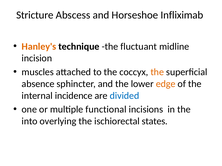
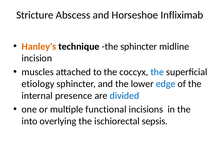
the fluctuant: fluctuant -> sphincter
the at (157, 72) colour: orange -> blue
absence: absence -> etiology
edge colour: orange -> blue
incidence: incidence -> presence
states: states -> sepsis
